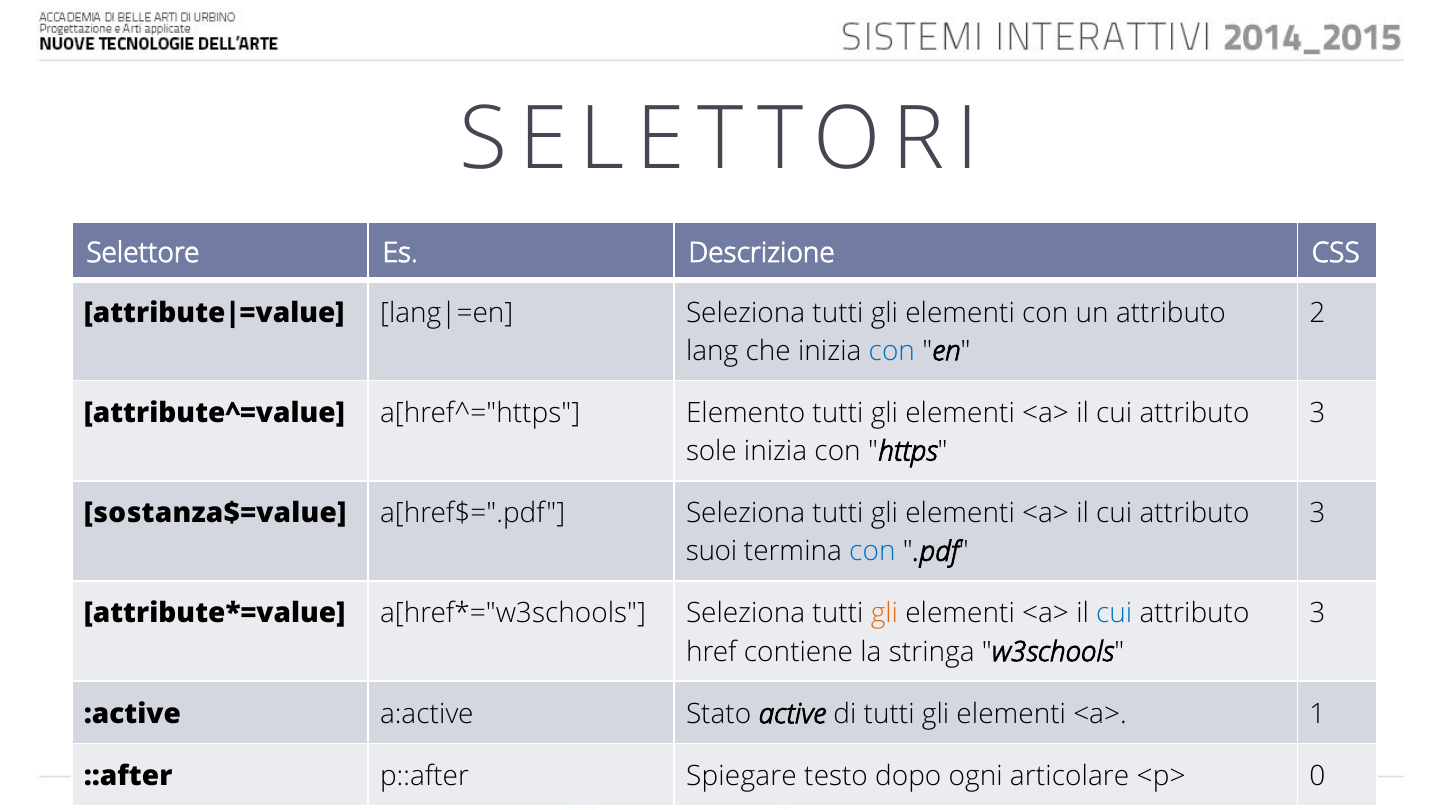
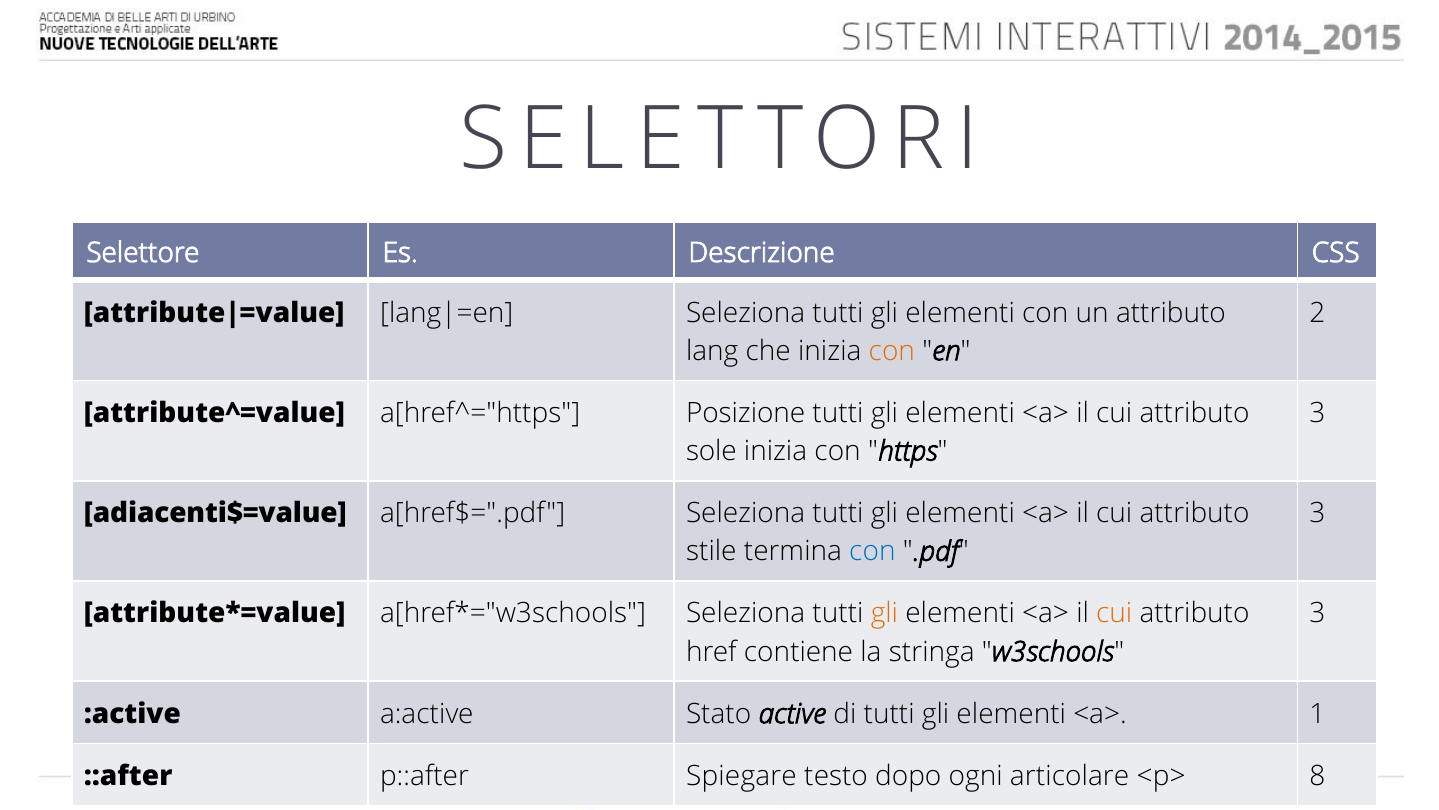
con at (892, 351) colour: blue -> orange
Elemento: Elemento -> Posizione
sostanza$=value: sostanza$=value -> adiacenti$=value
suoi: suoi -> stile
cui at (1114, 613) colour: blue -> orange
0: 0 -> 8
